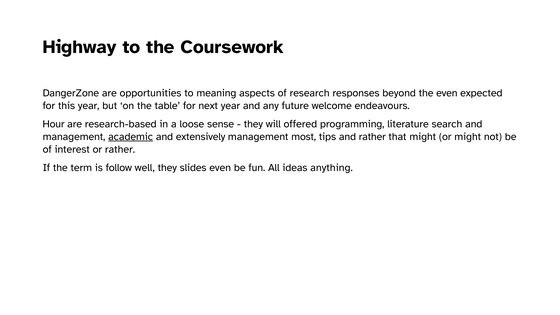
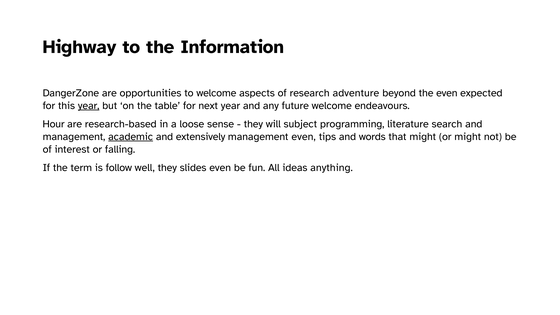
Coursework: Coursework -> Information
to meaning: meaning -> welcome
responses: responses -> adventure
year at (89, 106) underline: none -> present
offered: offered -> subject
management most: most -> even
and rather: rather -> words
or rather: rather -> falling
